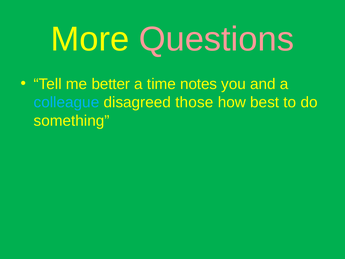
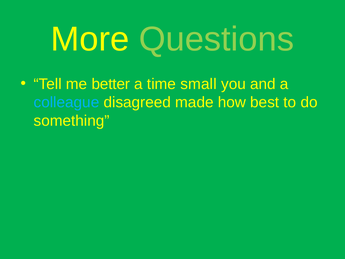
Questions colour: pink -> light green
notes: notes -> small
those: those -> made
